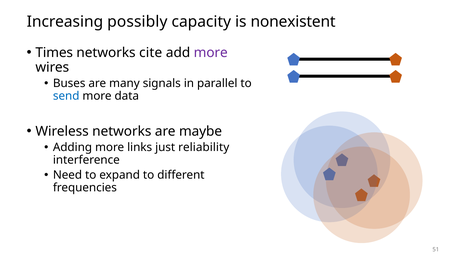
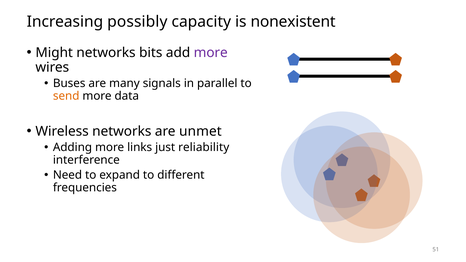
Times: Times -> Might
cite: cite -> bits
send colour: blue -> orange
maybe: maybe -> unmet
